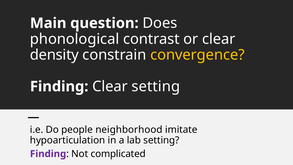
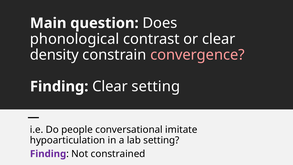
convergence colour: yellow -> pink
neighborhood: neighborhood -> conversational
complicated: complicated -> constrained
